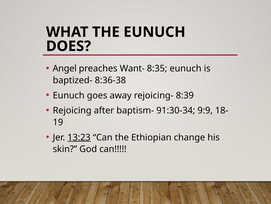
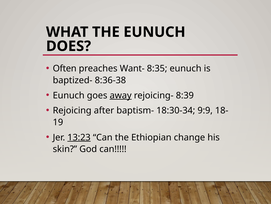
Angel: Angel -> Often
away underline: none -> present
91:30-34: 91:30-34 -> 18:30-34
